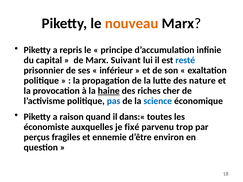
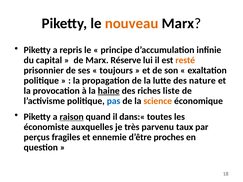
Suivant: Suivant -> Réserve
resté colour: blue -> orange
inférieur: inférieur -> toujours
cher: cher -> liste
science colour: blue -> orange
raison underline: none -> present
fixé: fixé -> très
trop: trop -> taux
environ: environ -> proches
